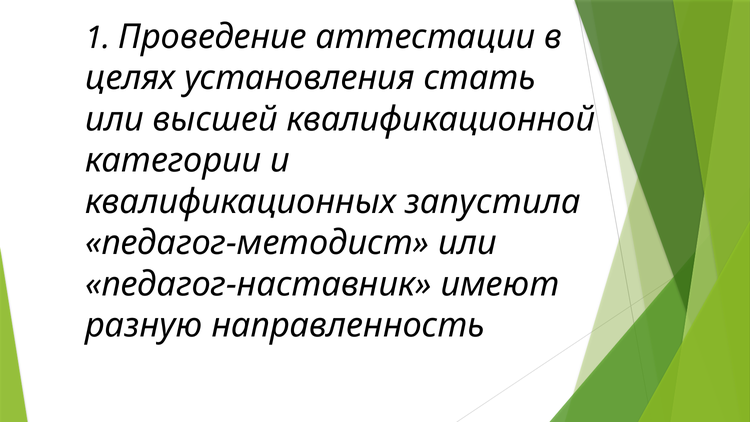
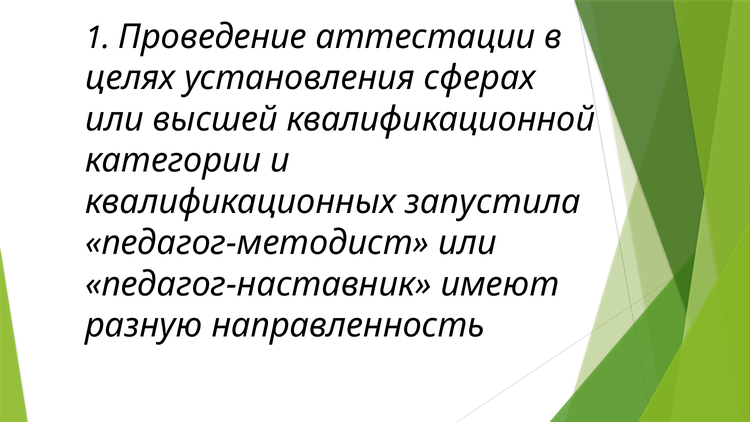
стать: стать -> сферах
